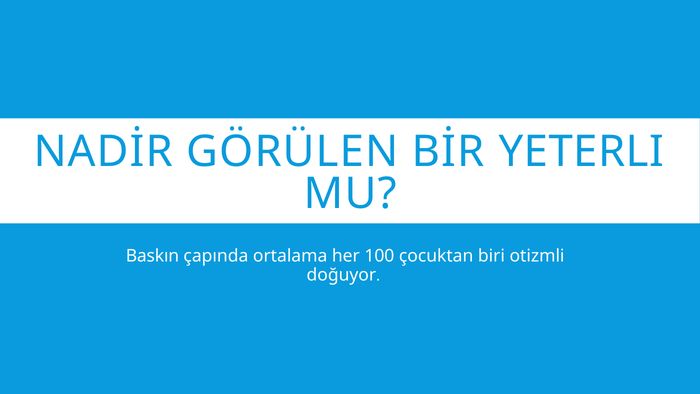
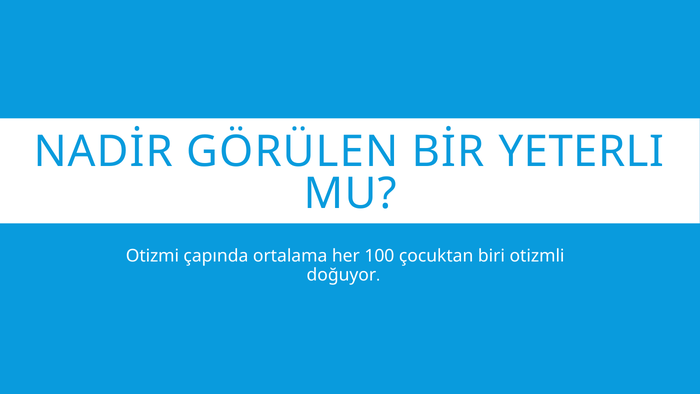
Baskın: Baskın -> Otizmi
